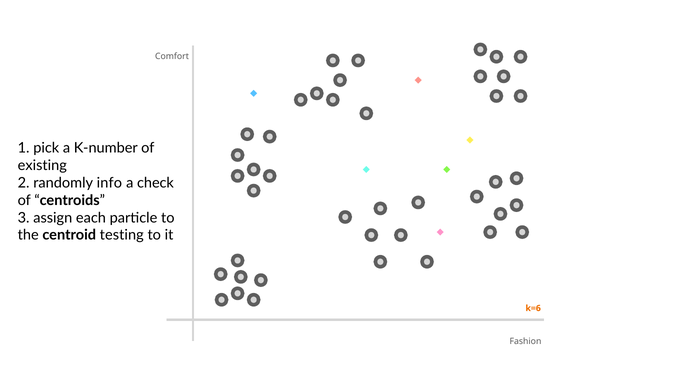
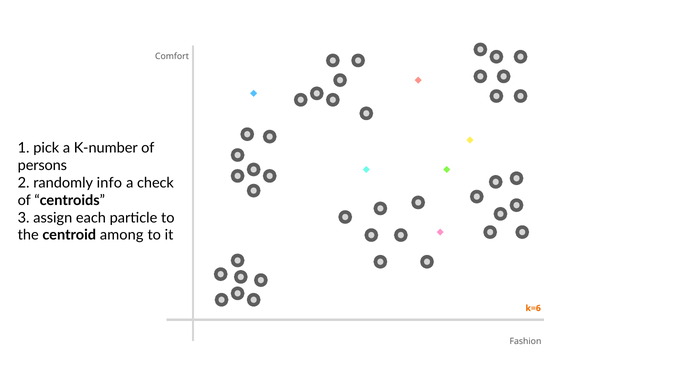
existing: existing -> persons
testing: testing -> among
